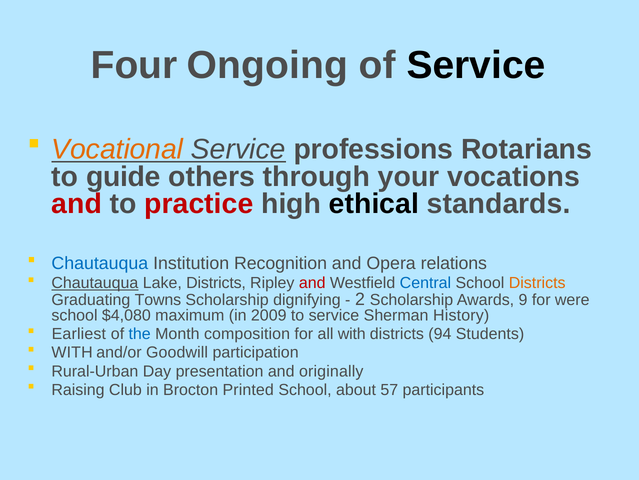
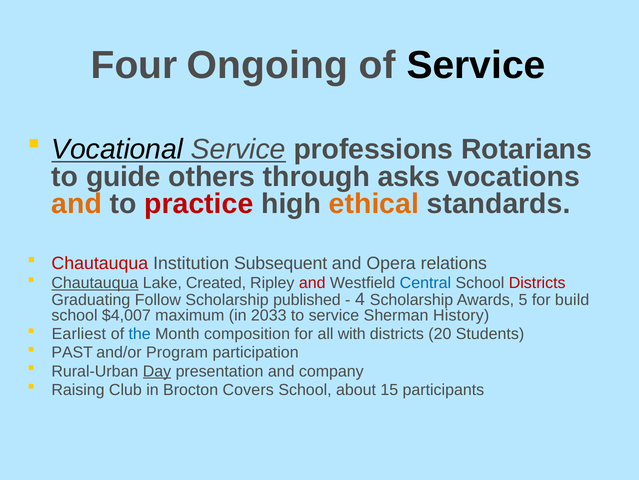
Vocational colour: orange -> black
your: your -> asks
and at (77, 204) colour: red -> orange
ethical colour: black -> orange
Chautauqua at (100, 263) colour: blue -> red
Recognition: Recognition -> Subsequent
Lake Districts: Districts -> Created
Districts at (537, 283) colour: orange -> red
Towns: Towns -> Follow
dignifying: dignifying -> published
2: 2 -> 4
9: 9 -> 5
were: were -> build
$4,080: $4,080 -> $4,007
2009: 2009 -> 2033
94: 94 -> 20
WITH at (72, 352): WITH -> PAST
Goodwill: Goodwill -> Program
Day underline: none -> present
originally: originally -> company
Printed: Printed -> Covers
57: 57 -> 15
